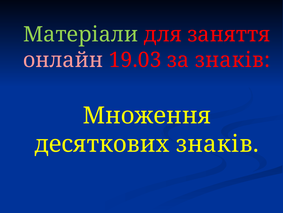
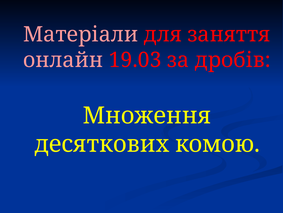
Матеріали colour: light green -> pink
за знаків: знаків -> дробів
десяткових знаків: знаків -> комою
